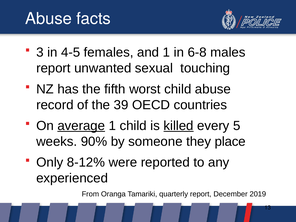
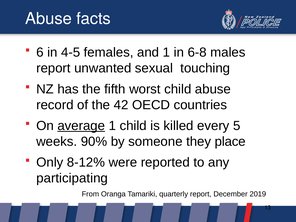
3: 3 -> 6
39: 39 -> 42
killed underline: present -> none
experienced: experienced -> participating
